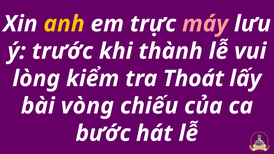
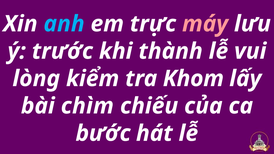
anh colour: yellow -> light blue
Thoát: Thoát -> Khom
vòng: vòng -> chìm
